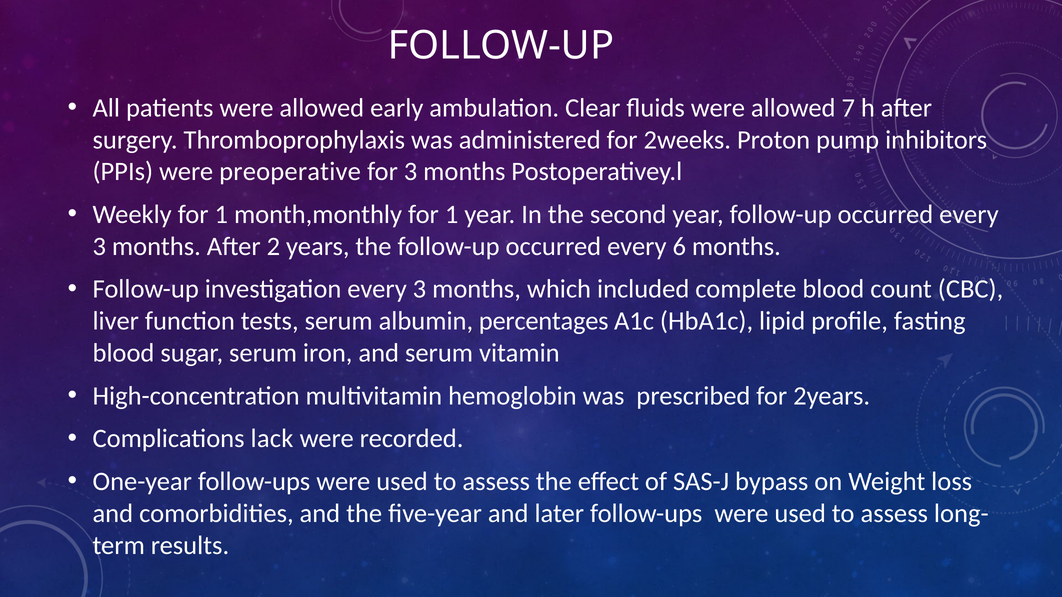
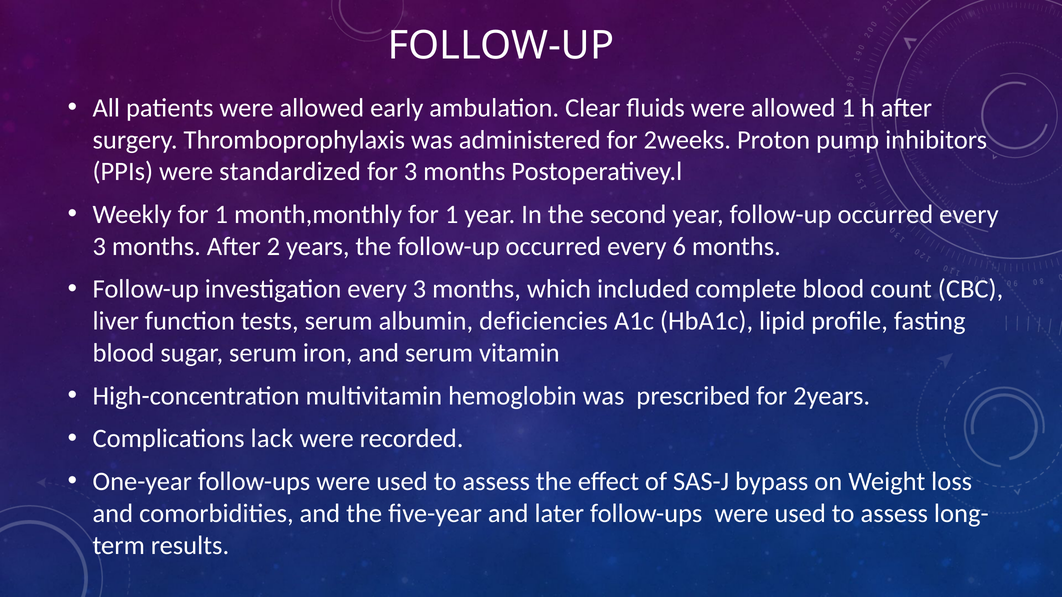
allowed 7: 7 -> 1
preoperative: preoperative -> standardized
percentages: percentages -> deficiencies
